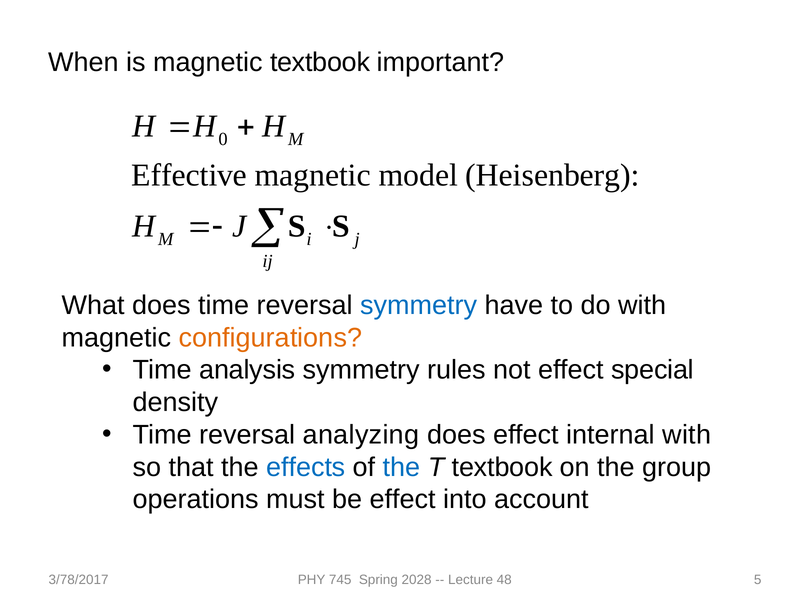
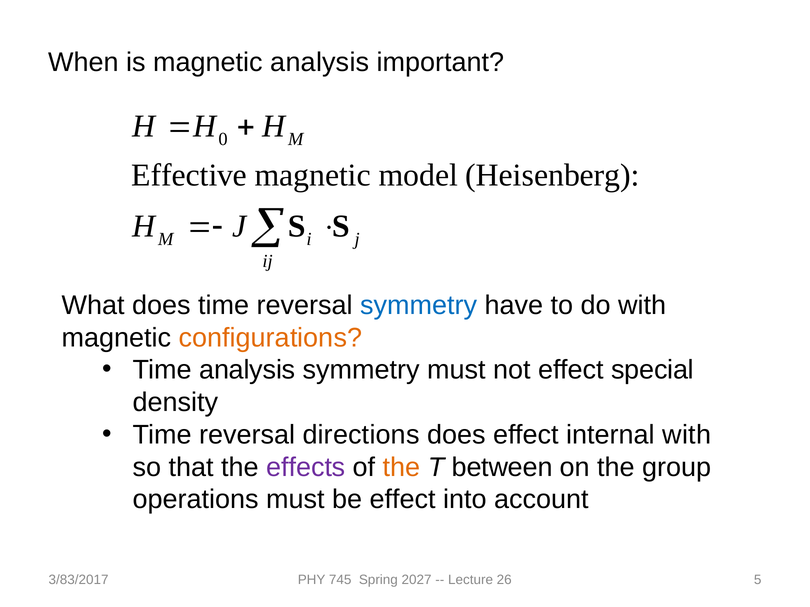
magnetic textbook: textbook -> analysis
symmetry rules: rules -> must
analyzing: analyzing -> directions
effects colour: blue -> purple
the at (402, 468) colour: blue -> orange
T textbook: textbook -> between
3/78/2017: 3/78/2017 -> 3/83/2017
2028: 2028 -> 2027
48: 48 -> 26
